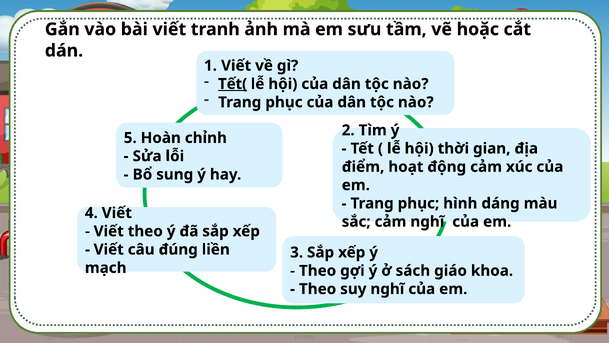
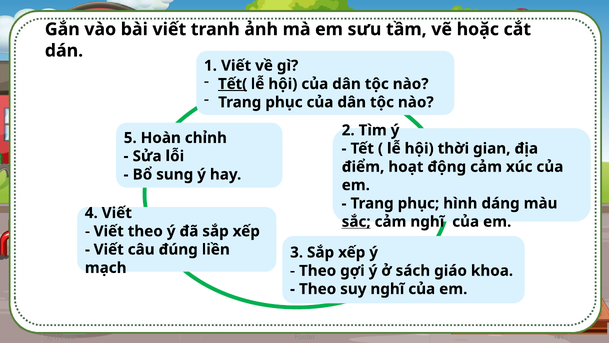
sắc underline: none -> present
